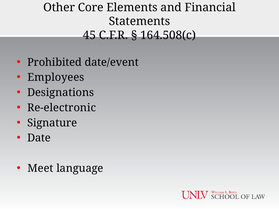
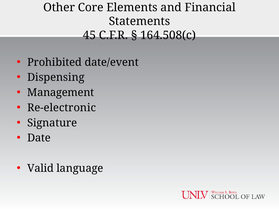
Employees: Employees -> Dispensing
Designations: Designations -> Management
Meet: Meet -> Valid
